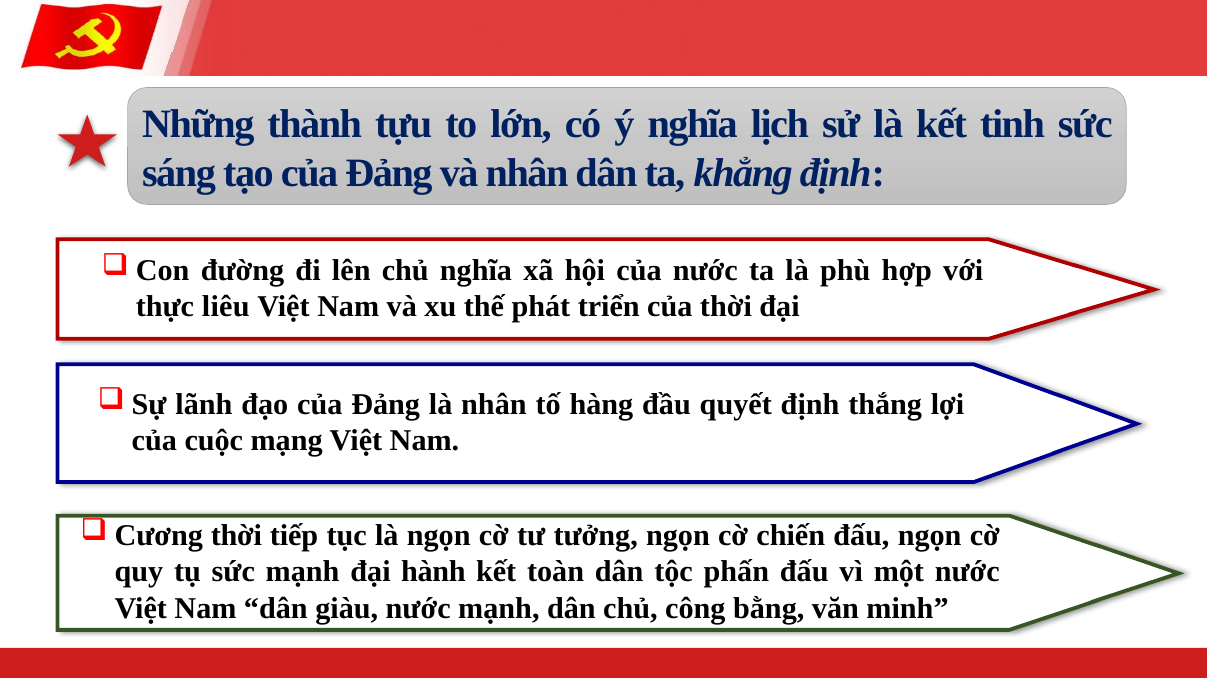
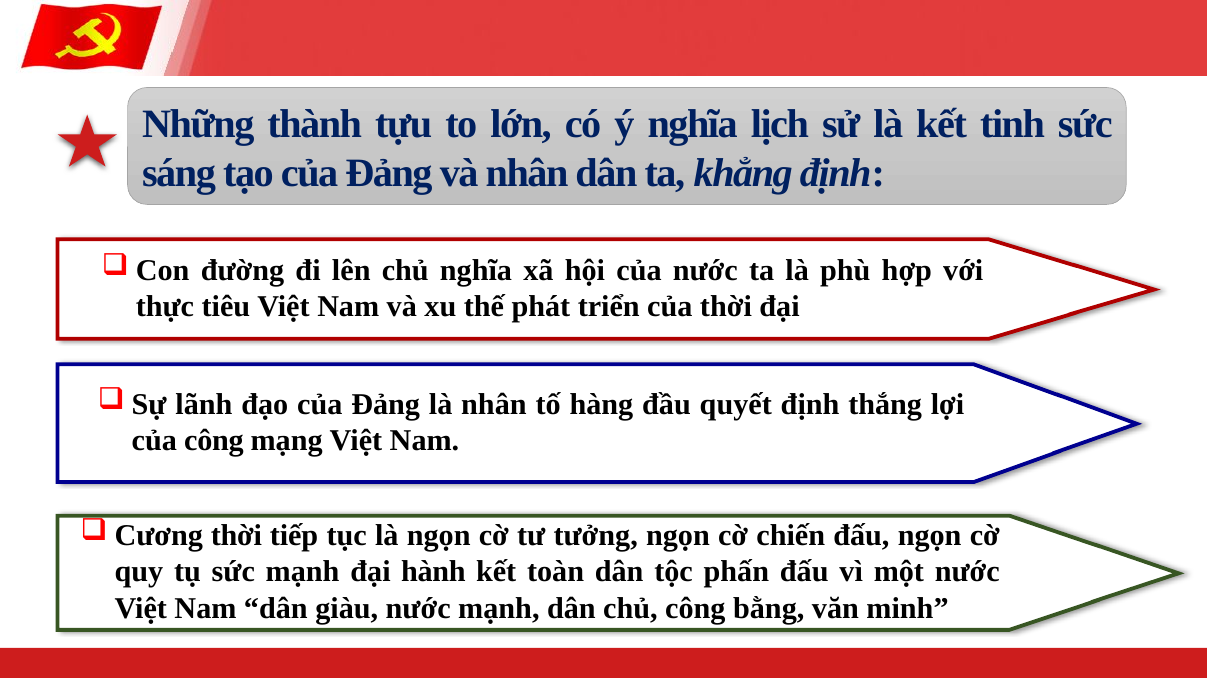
liêu: liêu -> tiêu
của cuộc: cuộc -> công
